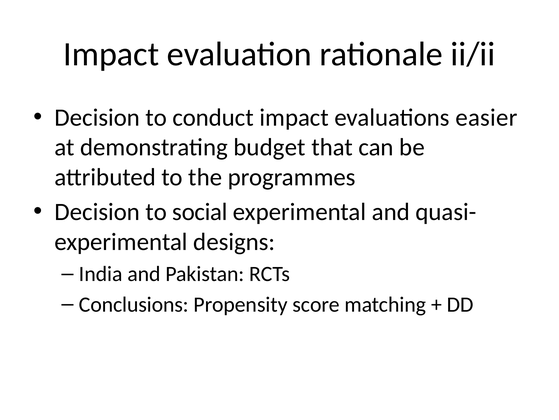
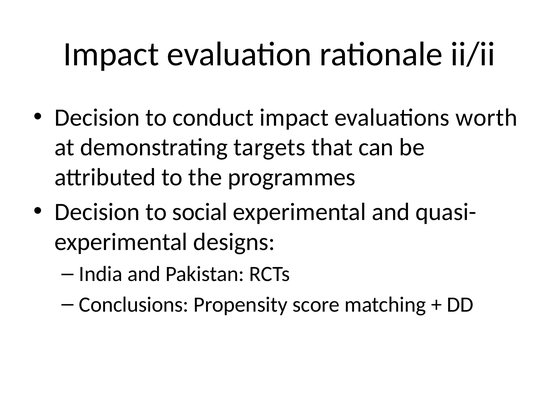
easier: easier -> worth
budget: budget -> targets
